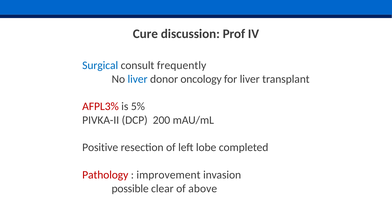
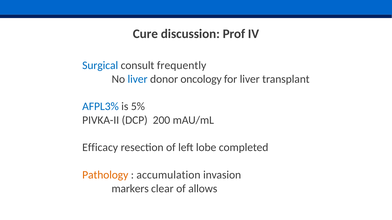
AFPL3% colour: red -> blue
Positive: Positive -> Efficacy
Pathology colour: red -> orange
improvement: improvement -> accumulation
possible: possible -> markers
above: above -> allows
